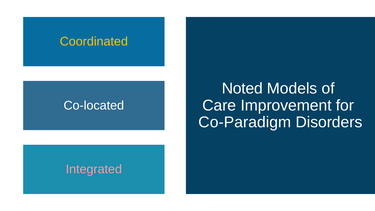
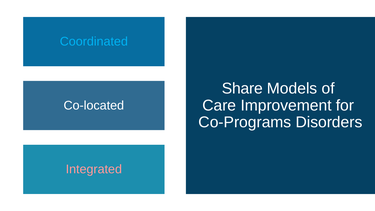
Coordinated colour: yellow -> light blue
Noted: Noted -> Share
Co-Paradigm: Co-Paradigm -> Co-Programs
